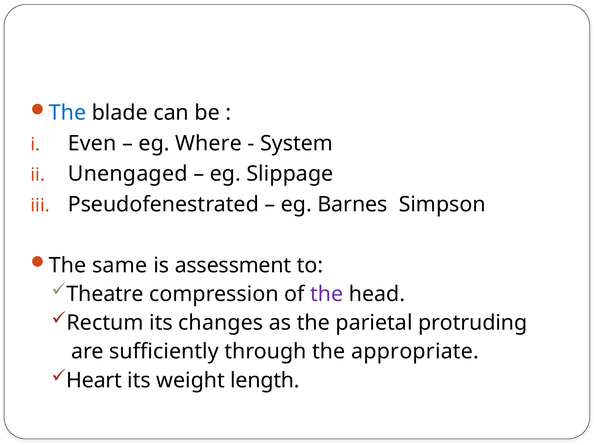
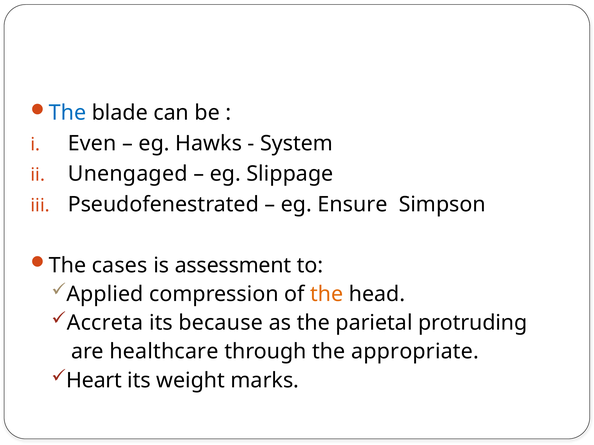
Where: Where -> Hawks
Barnes: Barnes -> Ensure
same: same -> cases
Theatre: Theatre -> Applied
the at (327, 294) colour: purple -> orange
Rectum: Rectum -> Accreta
changes: changes -> because
sufficiently: sufficiently -> healthcare
length: length -> marks
